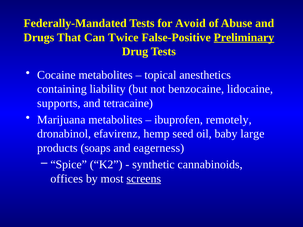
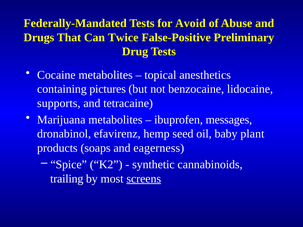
Preliminary underline: present -> none
liability: liability -> pictures
remotely: remotely -> messages
large: large -> plant
offices: offices -> trailing
